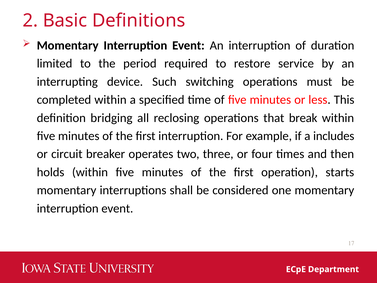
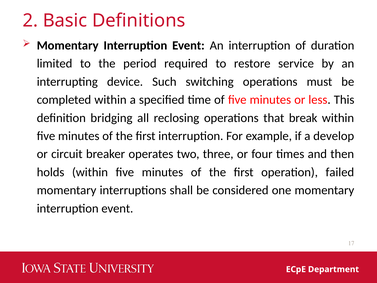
includes: includes -> develop
starts: starts -> failed
